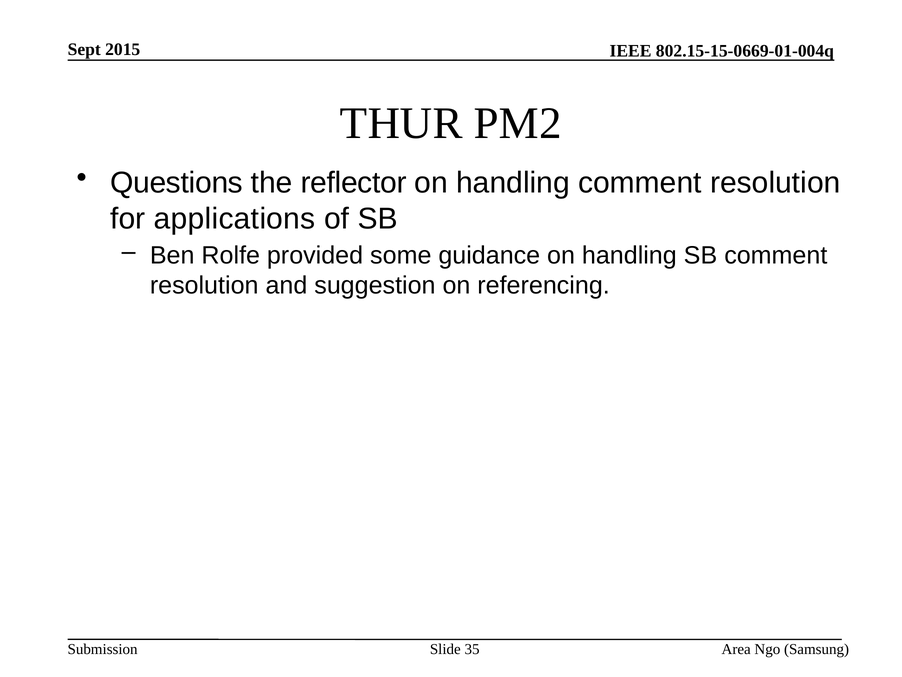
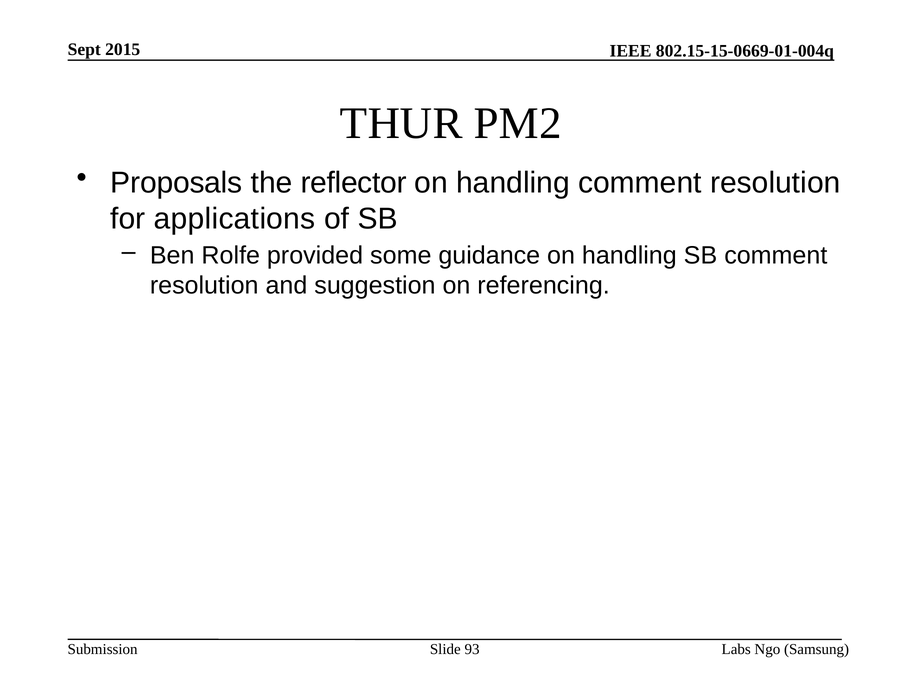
Questions: Questions -> Proposals
35: 35 -> 93
Area: Area -> Labs
